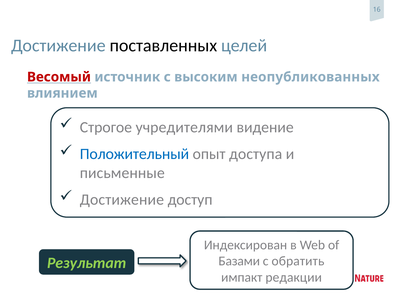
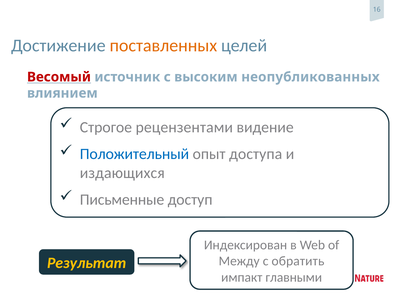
поставленных colour: black -> orange
учредителями: учредителями -> рецензентами
письменные: письменные -> издающихся
Достижение at (122, 200): Достижение -> Письменные
Базами: Базами -> Между
Результат colour: light green -> yellow
редакции: редакции -> главными
